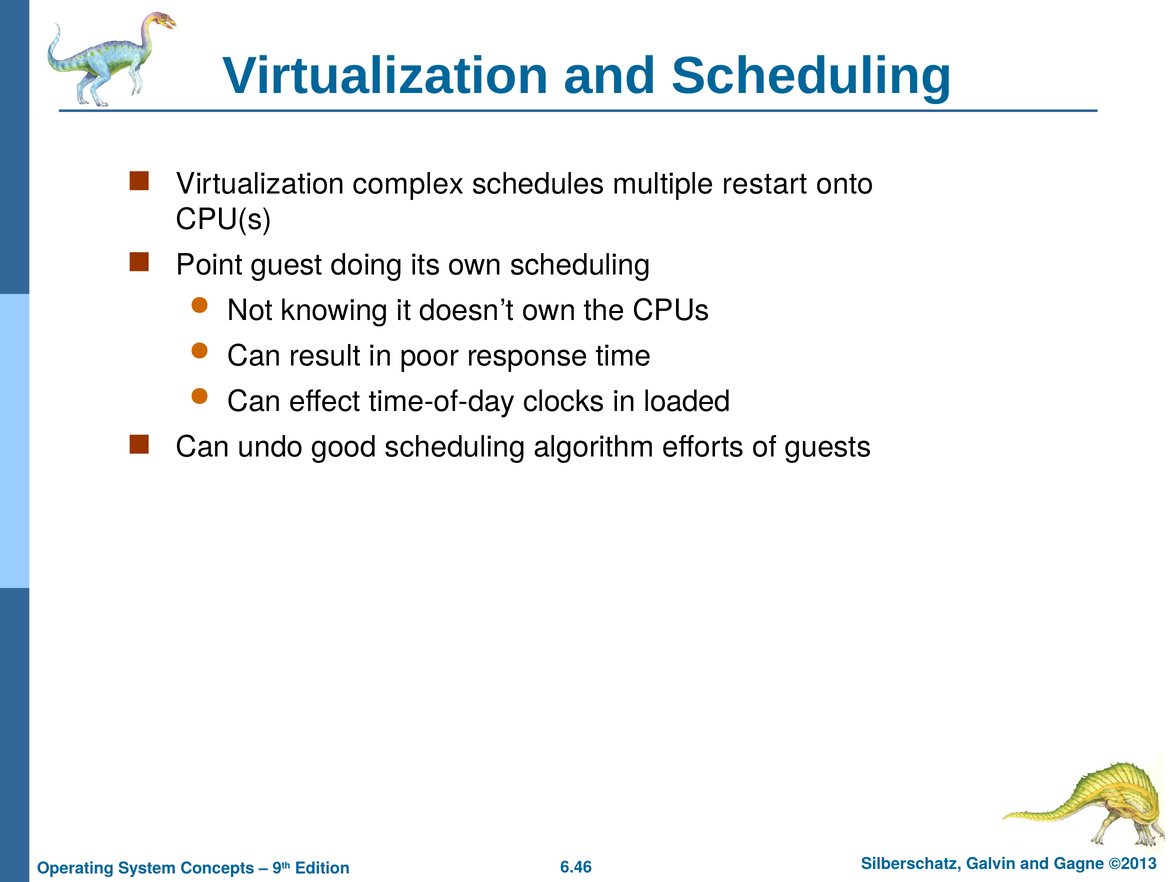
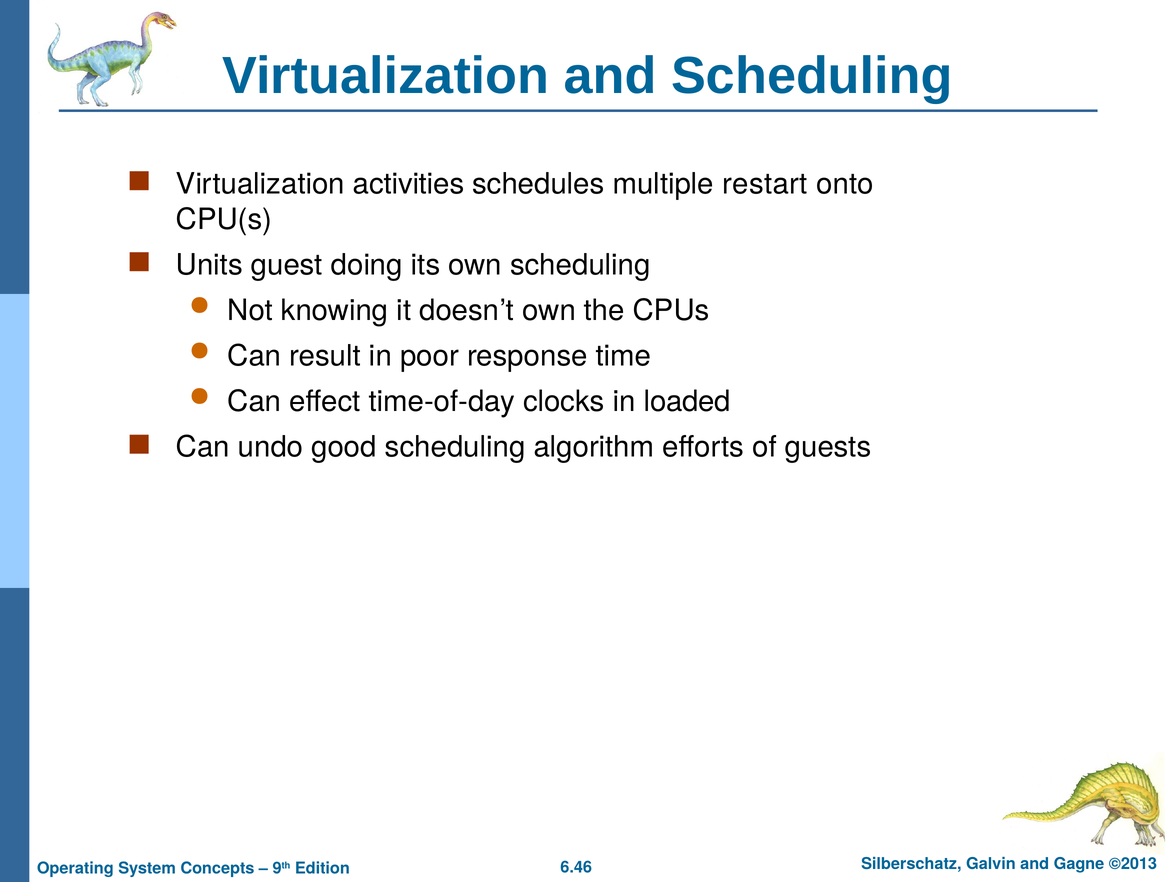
complex: complex -> activities
Point: Point -> Units
